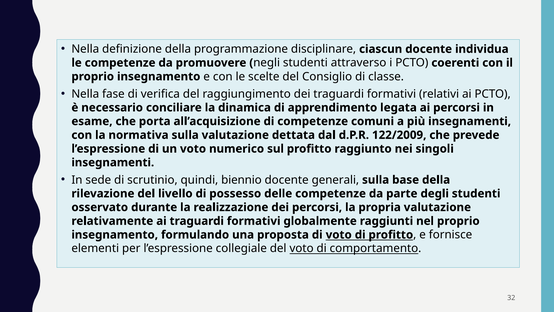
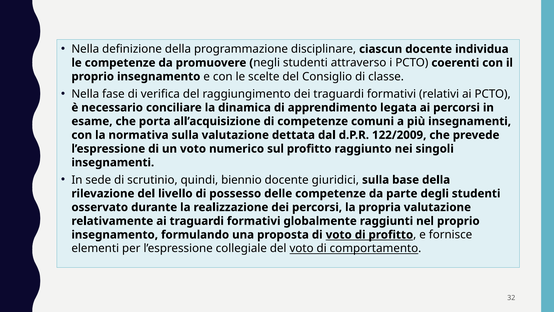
generali: generali -> giuridici
